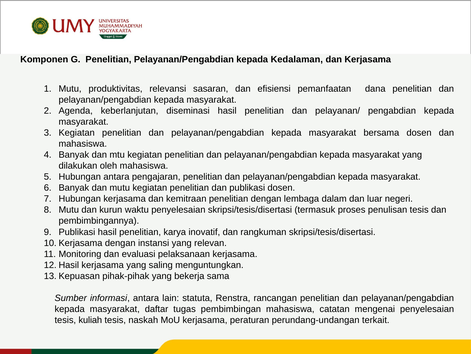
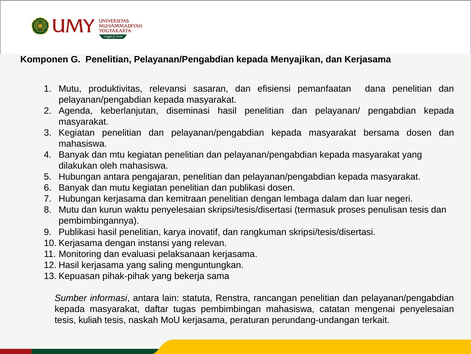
Kedalaman: Kedalaman -> Menyajikan
